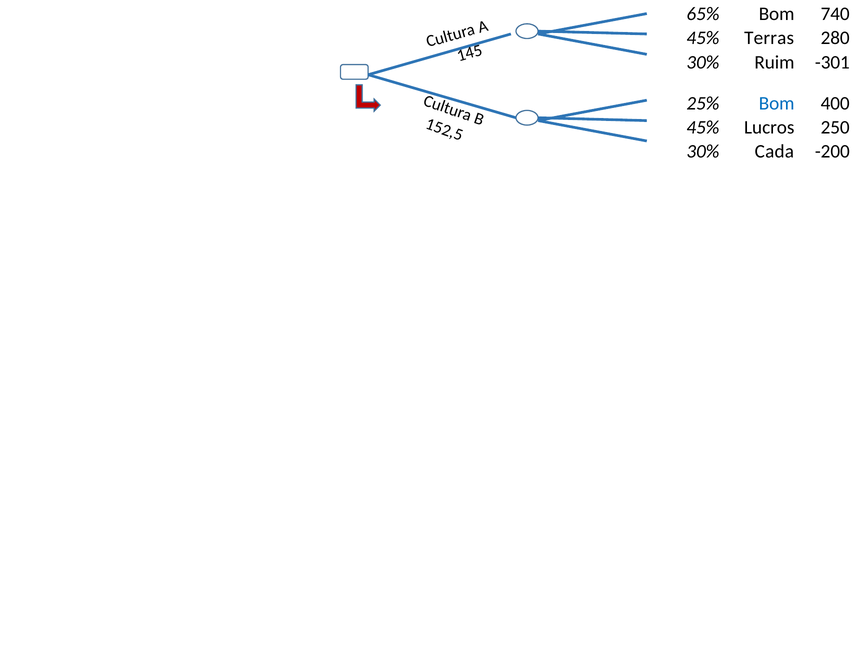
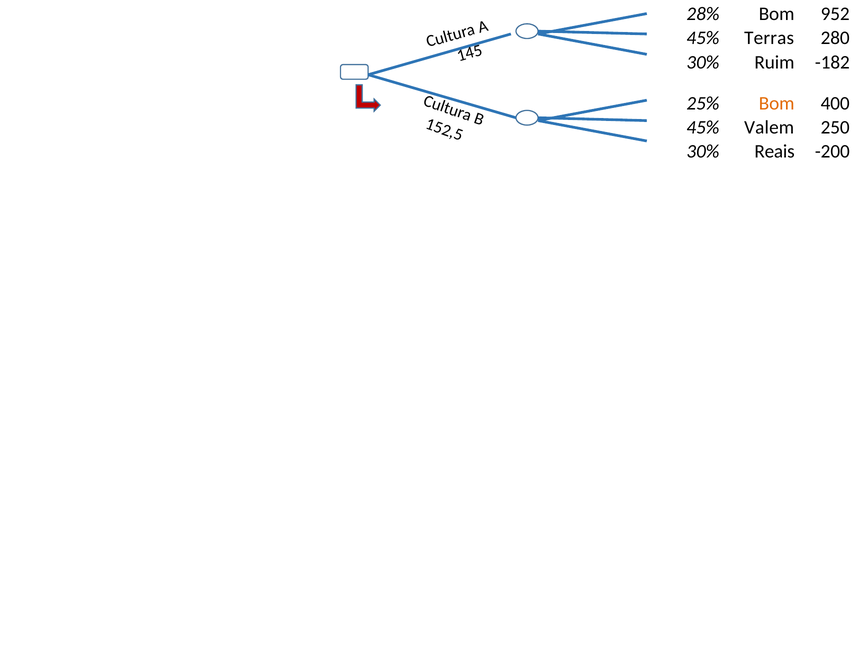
65%: 65% -> 28%
740: 740 -> 952
-301: -301 -> -182
Bom at (777, 103) colour: blue -> orange
Lucros: Lucros -> Valem
Cada: Cada -> Reais
